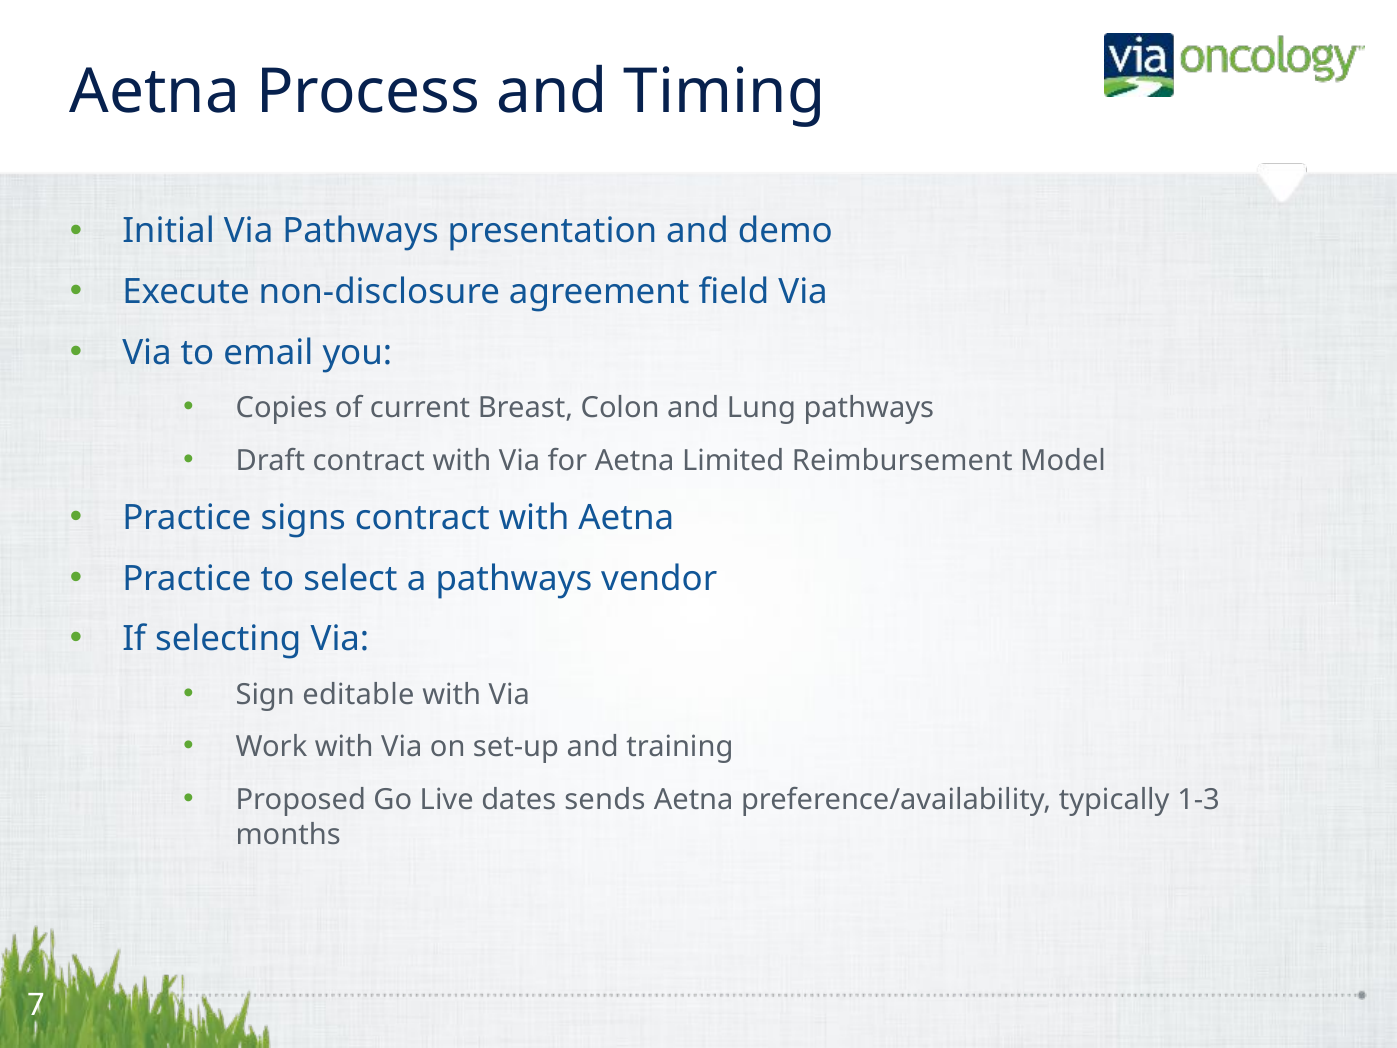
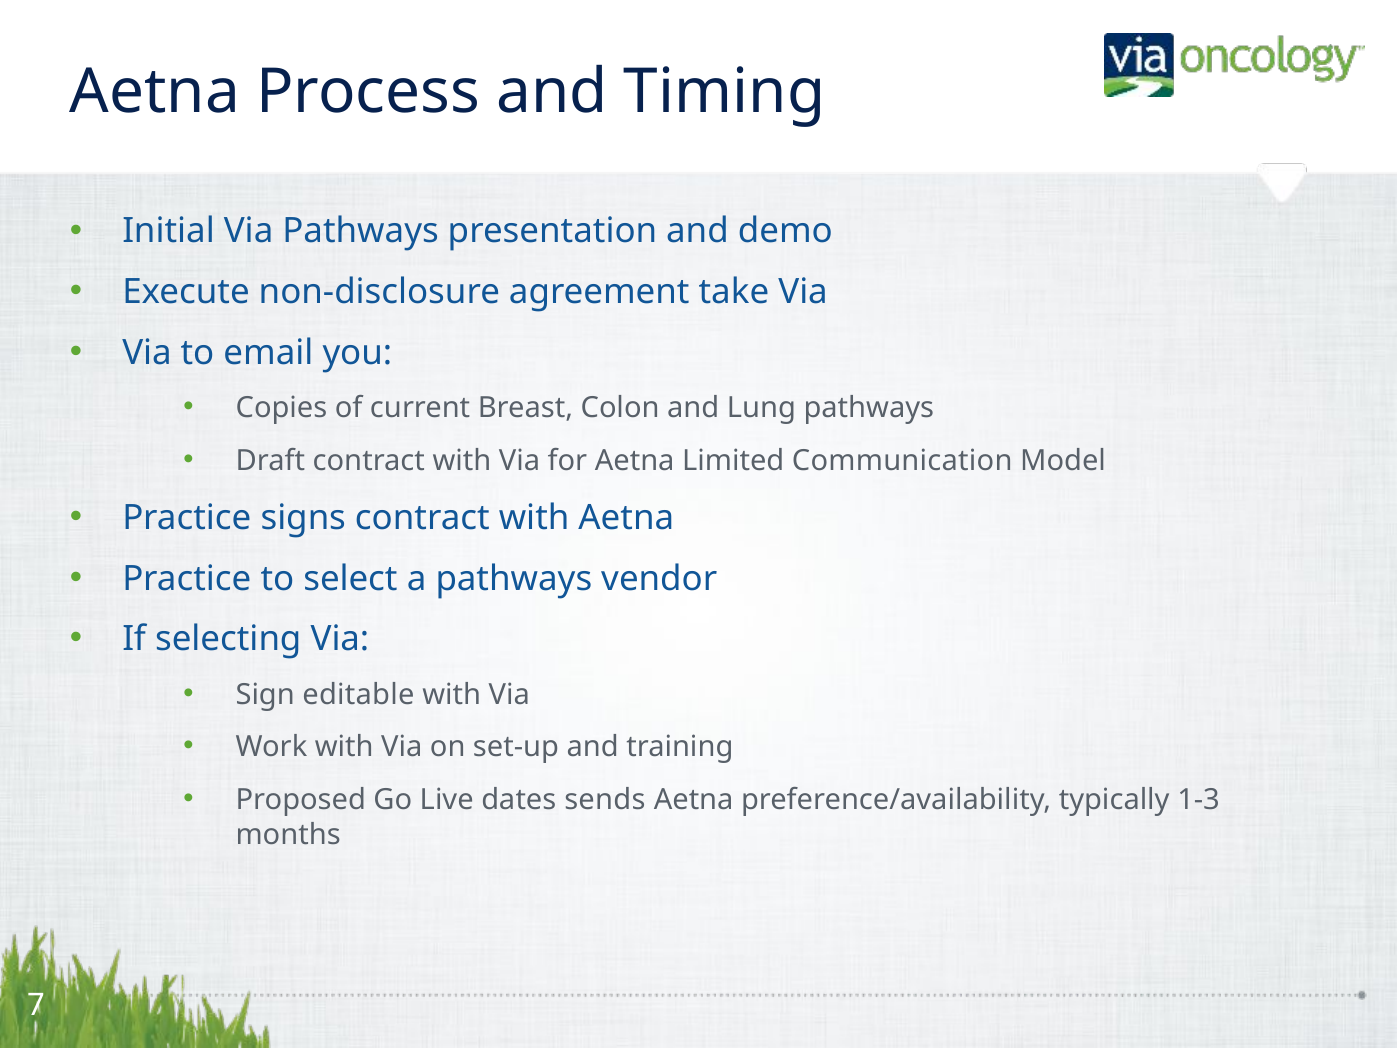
field: field -> take
Reimbursement: Reimbursement -> Communication
